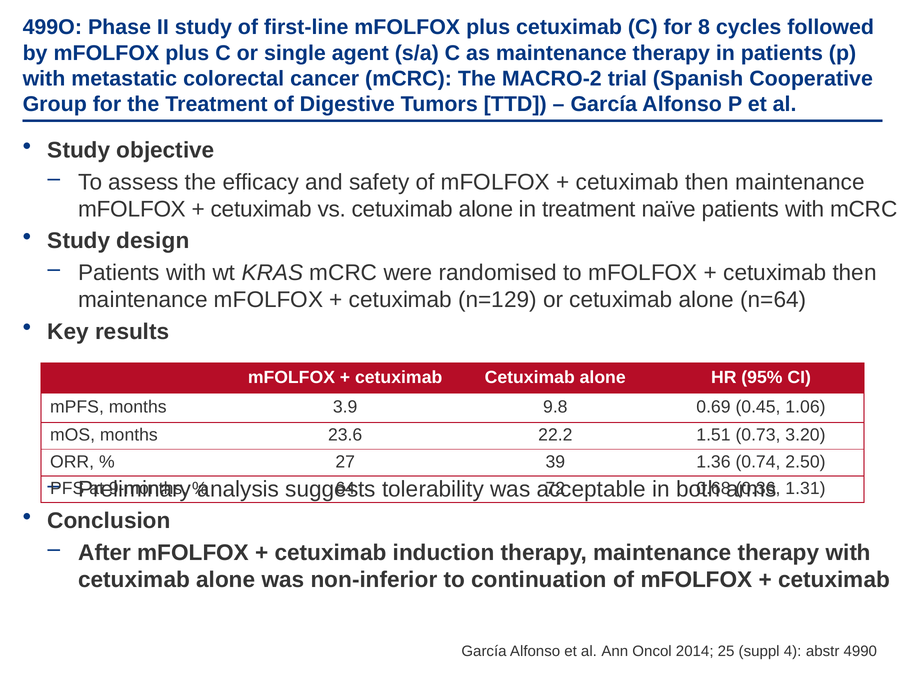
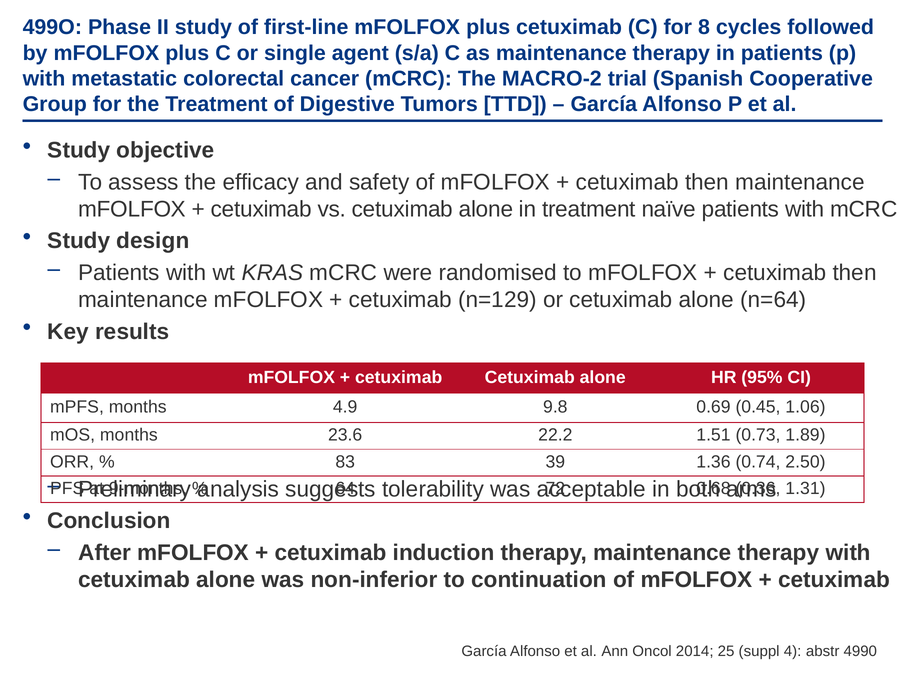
3.9: 3.9 -> 4.9
3.20: 3.20 -> 1.89
27: 27 -> 83
